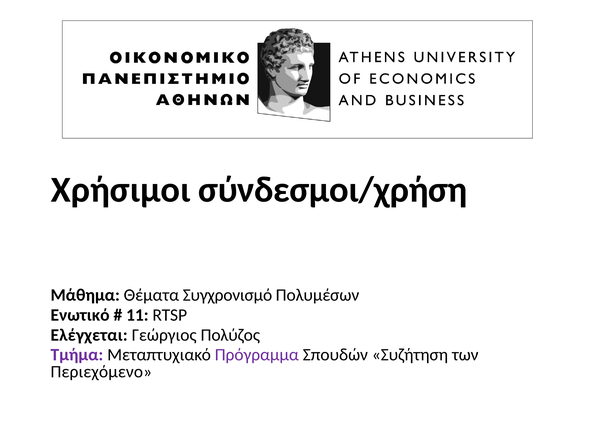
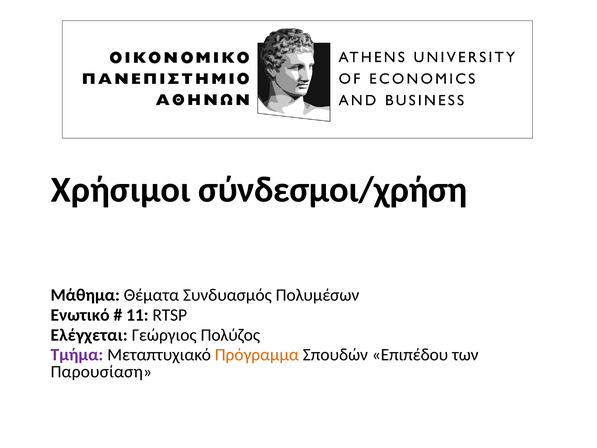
Συγχρονισμό: Συγχρονισμό -> Συνδυασμός
Πρόγραμμα colour: purple -> orange
Συζήτηση: Συζήτηση -> Επιπέδου
Περιεχόμενο: Περιεχόμενο -> Παρουσίαση
